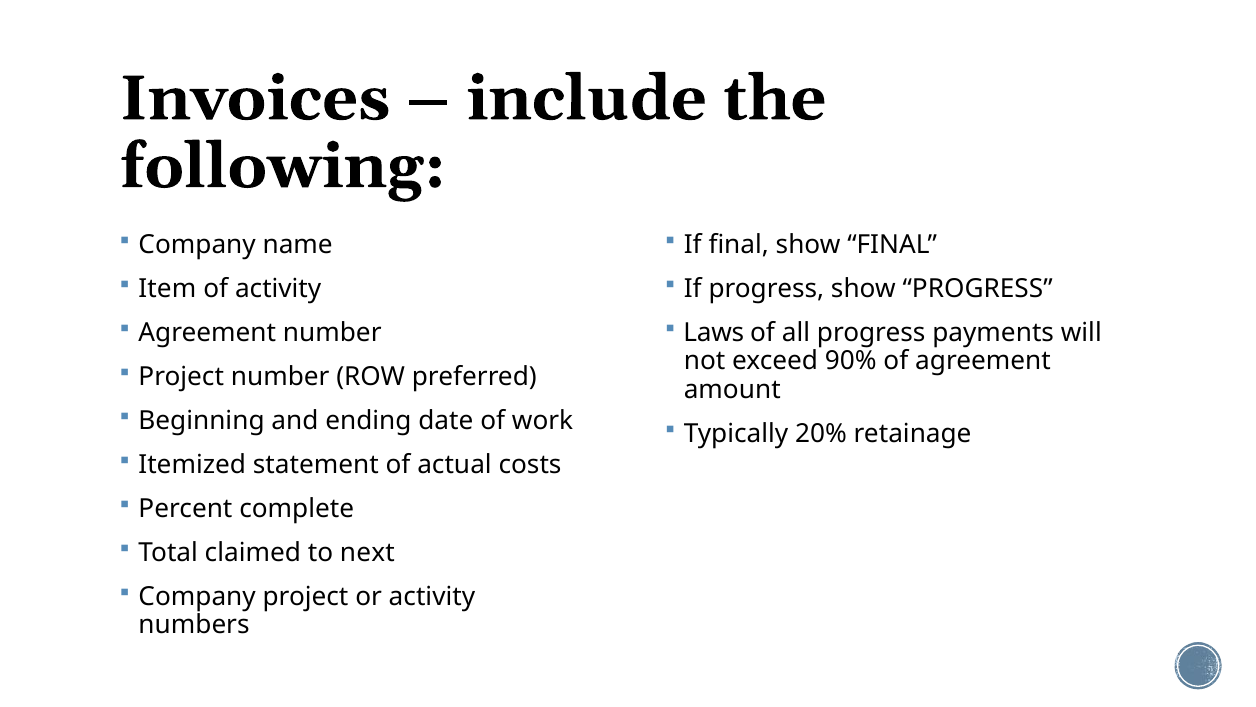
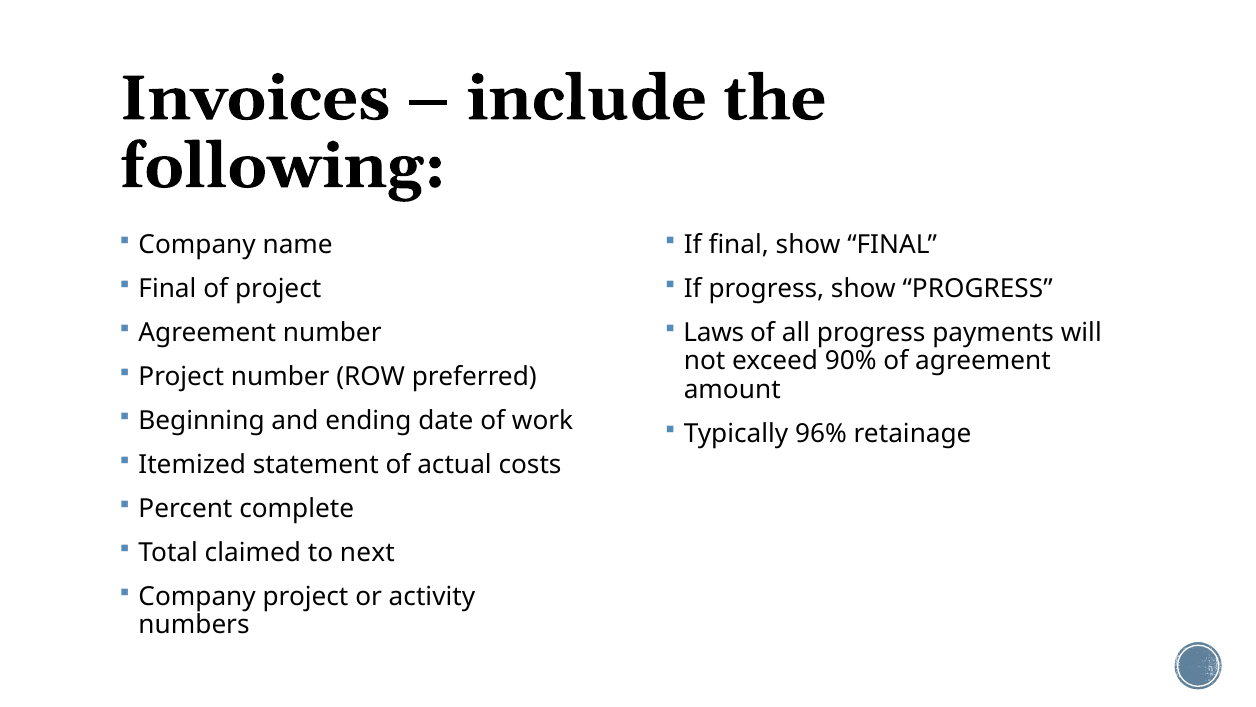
Item at (167, 289): Item -> Final
of activity: activity -> project
20%: 20% -> 96%
